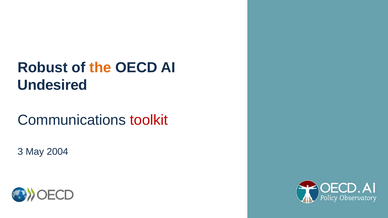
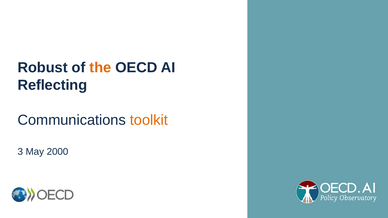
Undesired: Undesired -> Reflecting
toolkit colour: red -> orange
2004: 2004 -> 2000
